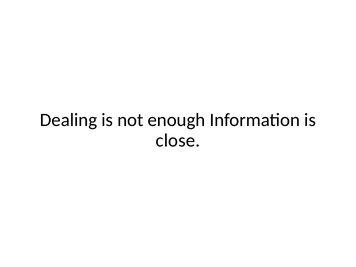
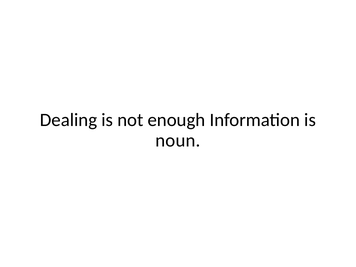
close: close -> noun
